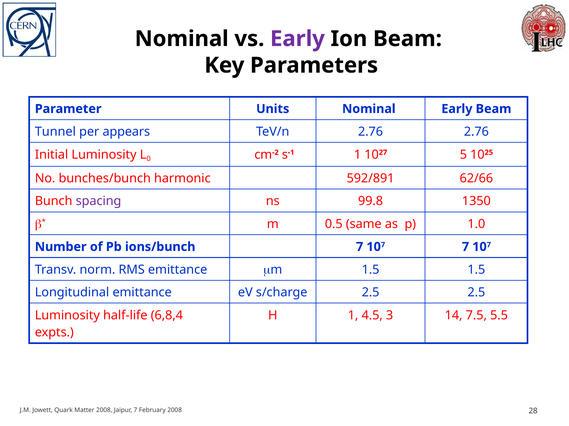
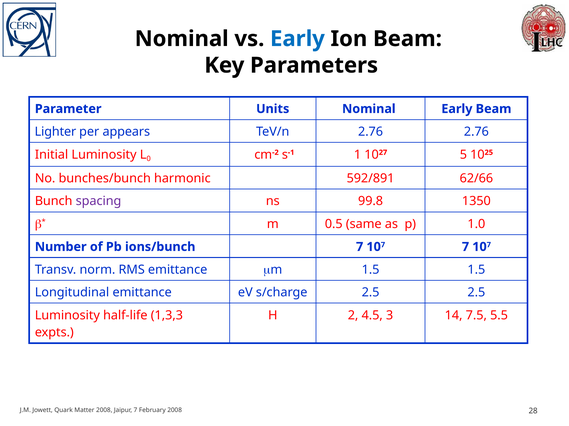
Early at (297, 39) colour: purple -> blue
Tunnel: Tunnel -> Lighter
6,8,4: 6,8,4 -> 1,3,3
H 1: 1 -> 2
